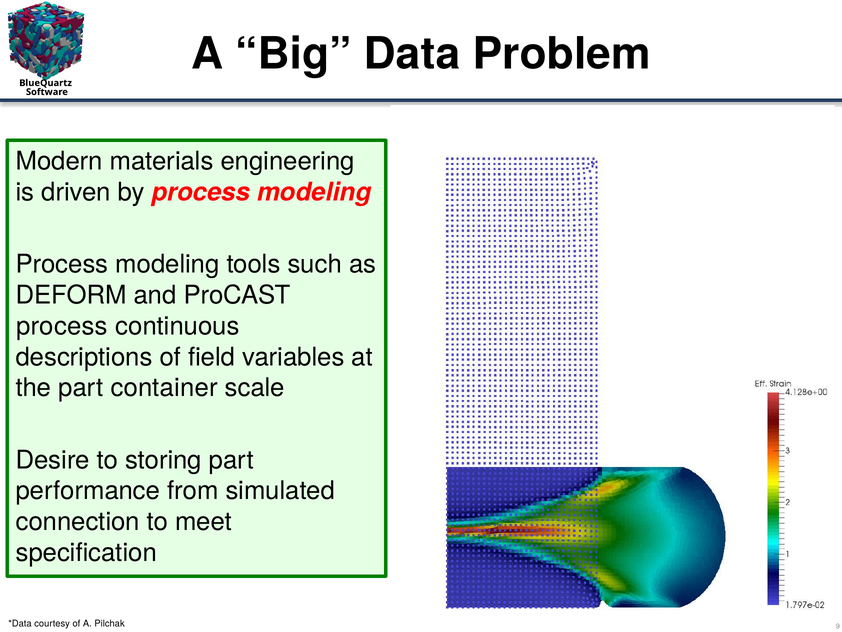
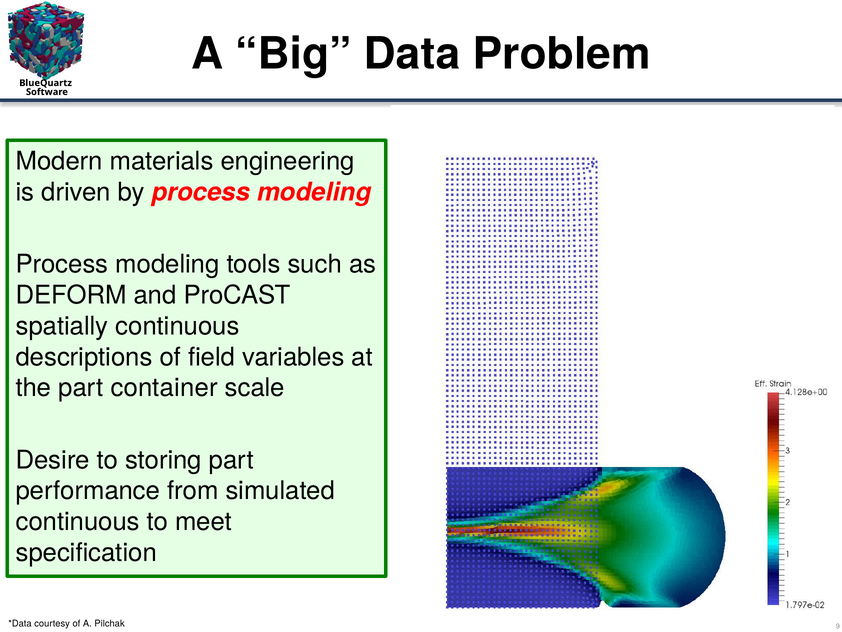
process at (62, 326): process -> spatially
connection at (78, 521): connection -> continuous
